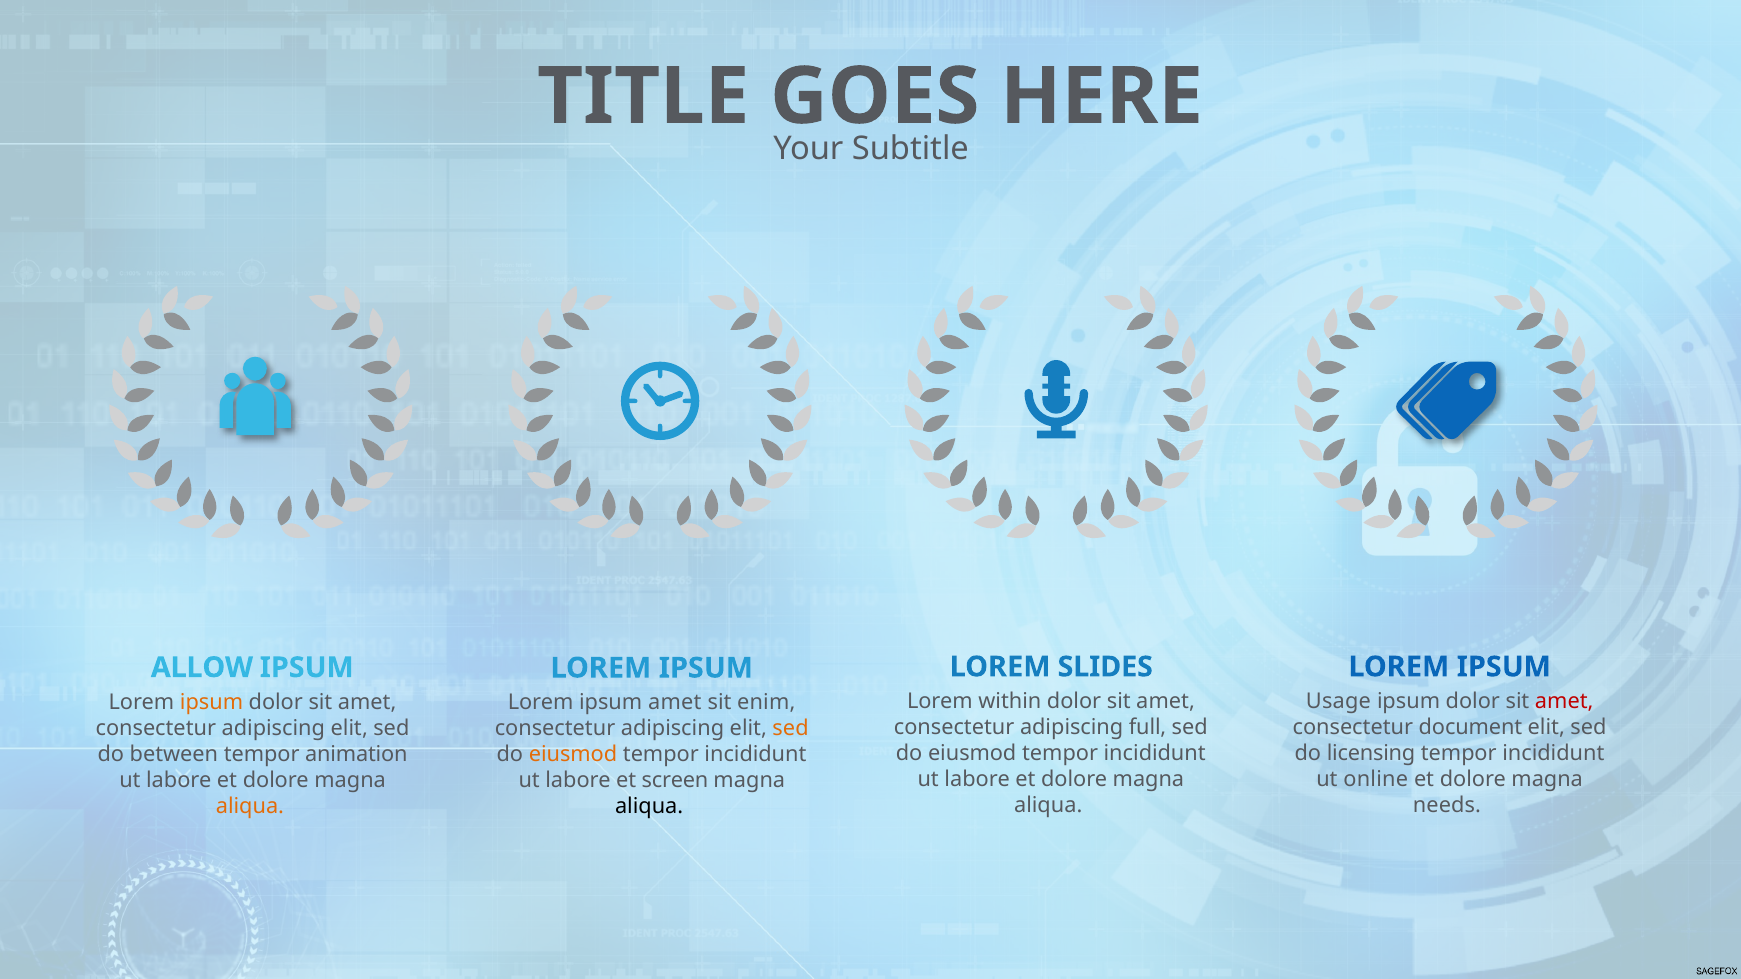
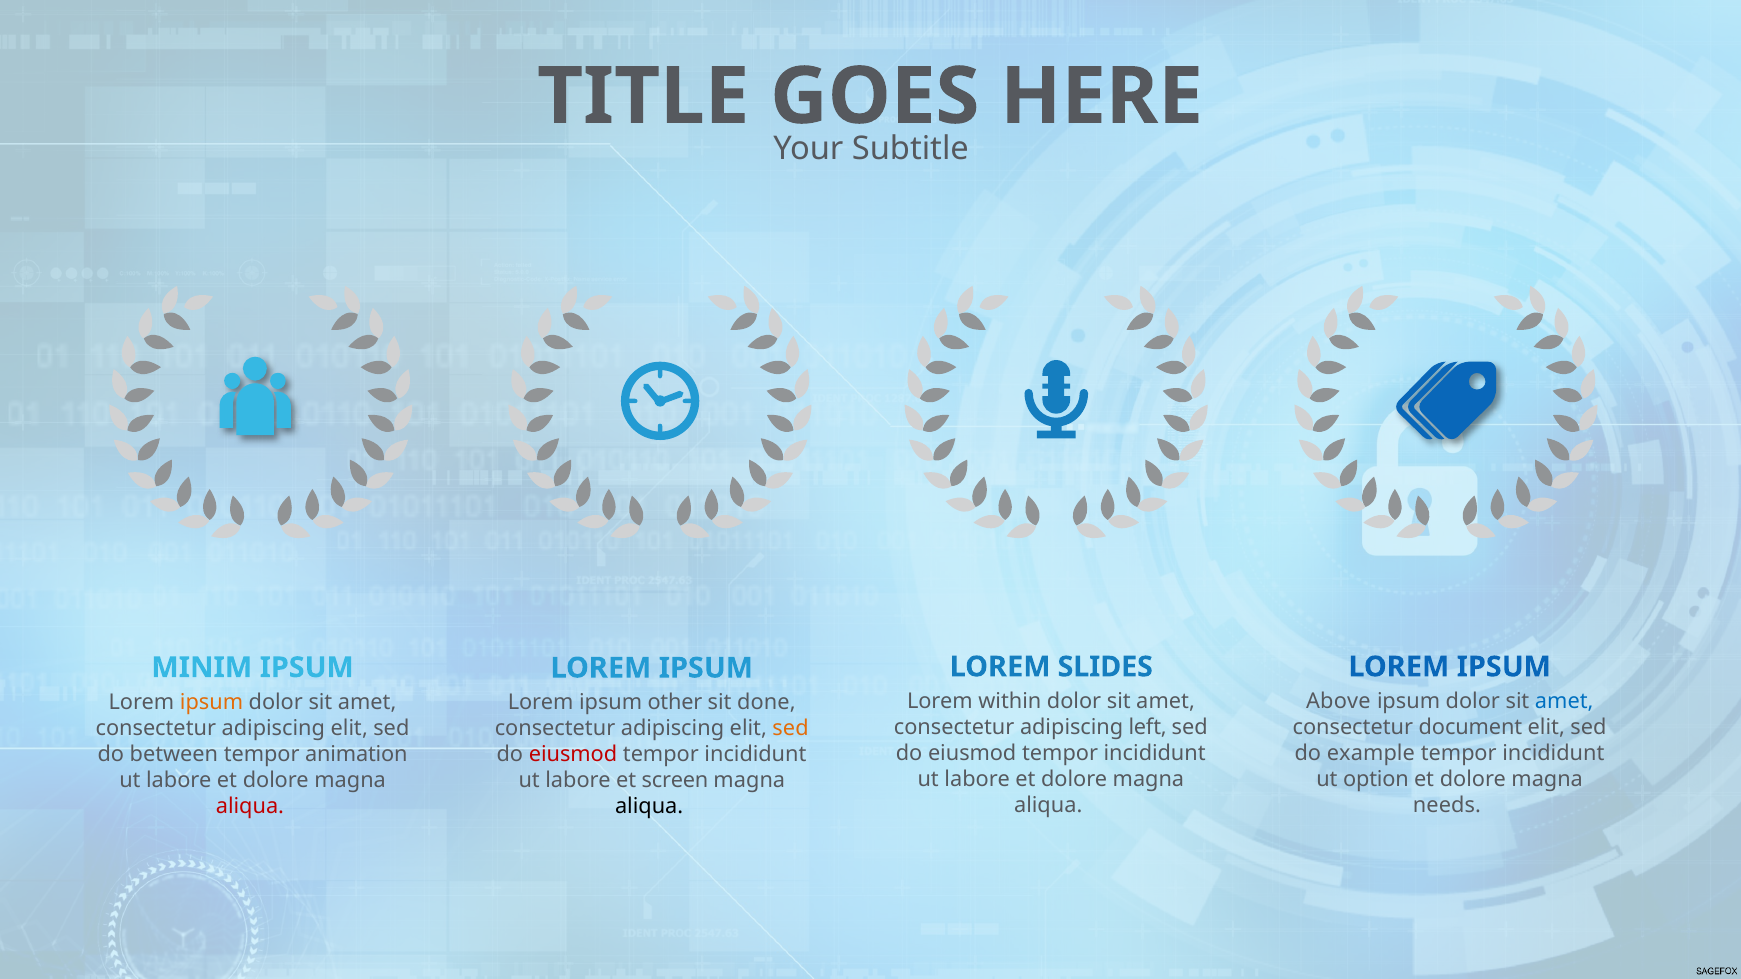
ALLOW: ALLOW -> MINIM
Usage: Usage -> Above
amet at (1564, 701) colour: red -> blue
ipsum amet: amet -> other
enim: enim -> done
full: full -> left
licensing: licensing -> example
eiusmod at (573, 755) colour: orange -> red
online: online -> option
aliqua at (250, 807) colour: orange -> red
